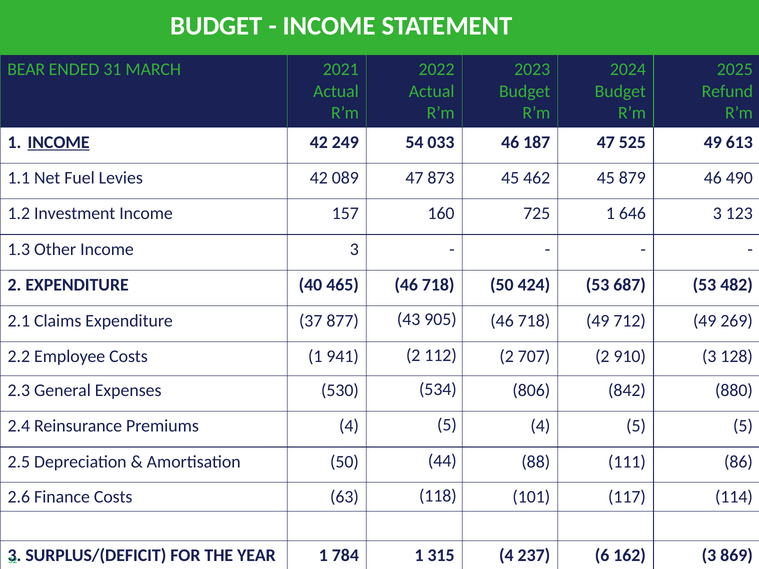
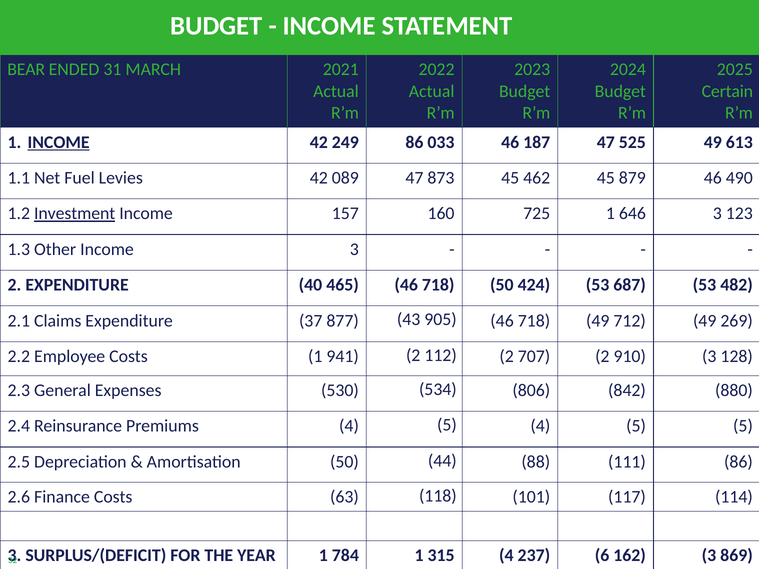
Refund: Refund -> Certain
249 54: 54 -> 86
Investment underline: none -> present
